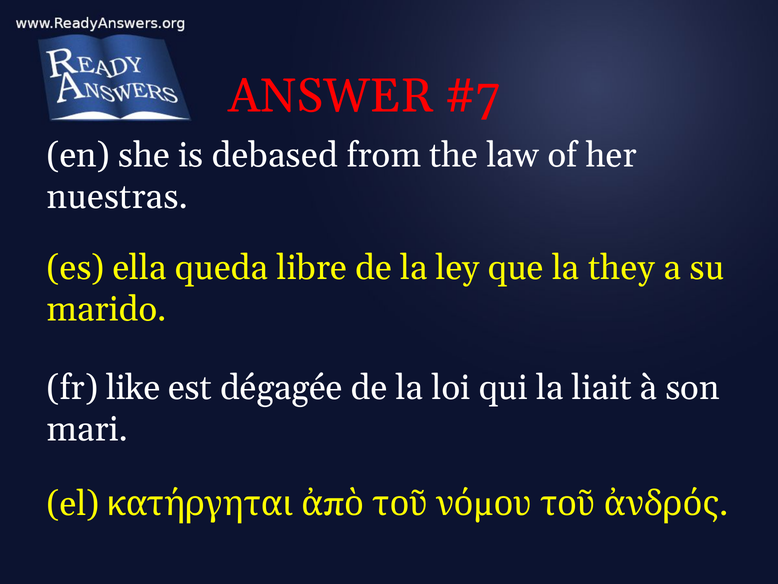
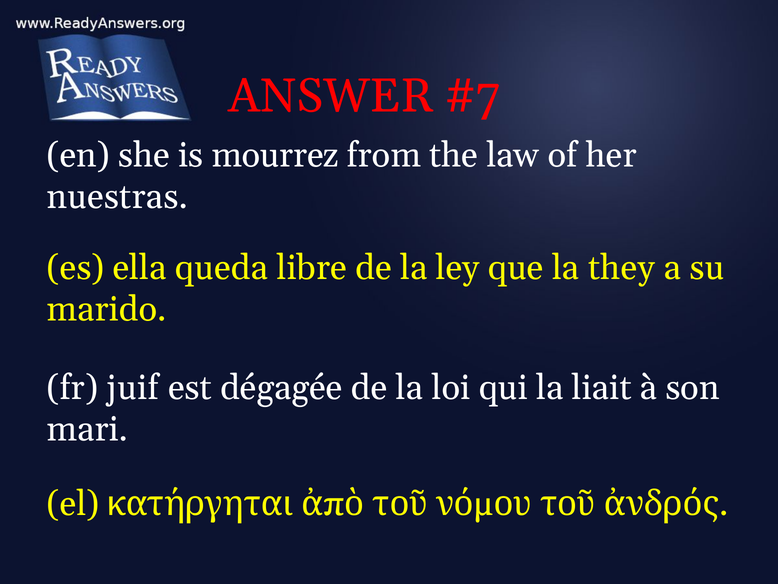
debased: debased -> mourrez
like: like -> juif
